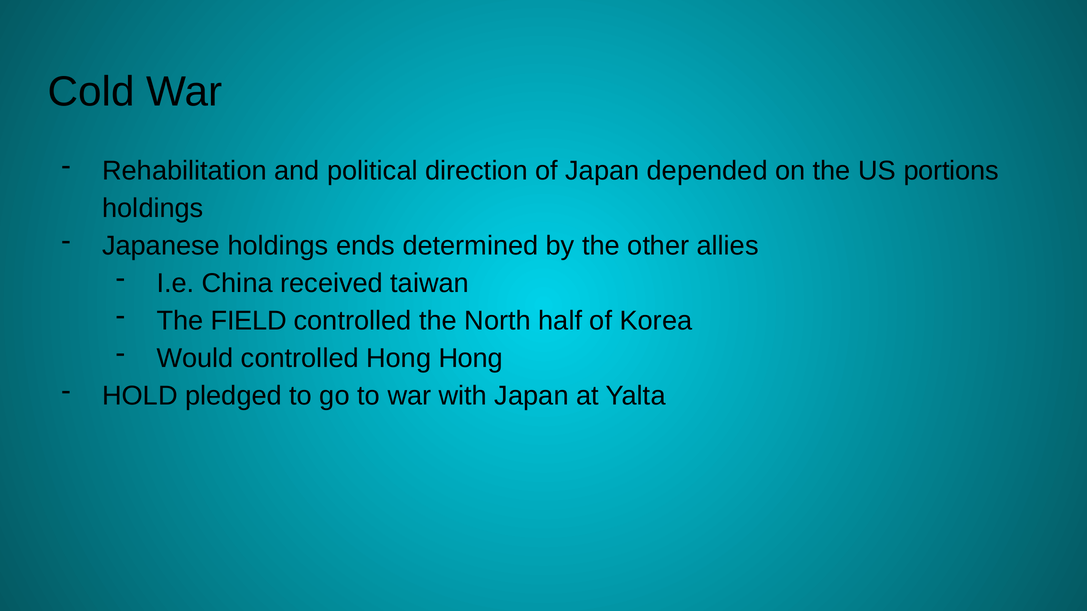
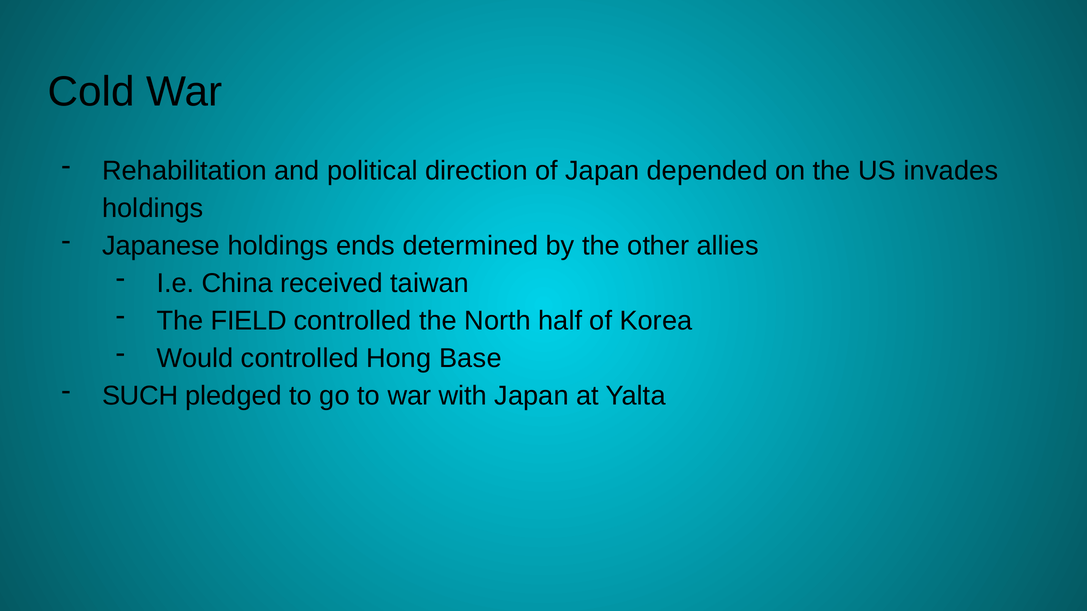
portions: portions -> invades
Hong Hong: Hong -> Base
HOLD: HOLD -> SUCH
